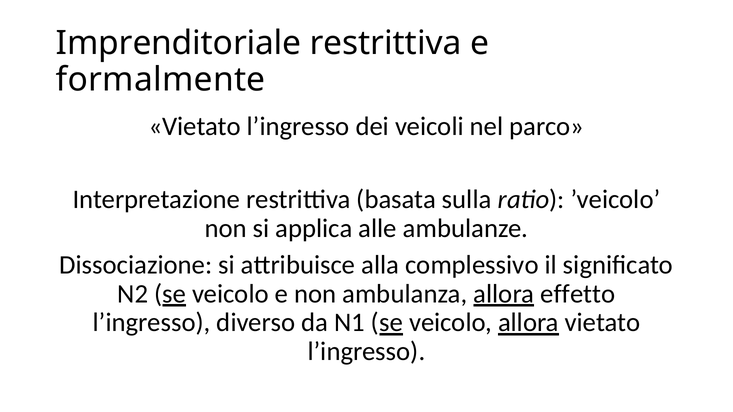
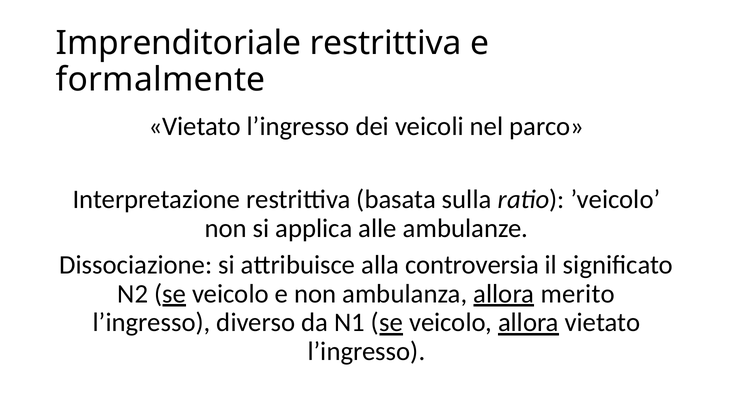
complessivo: complessivo -> controversia
effetto: effetto -> merito
